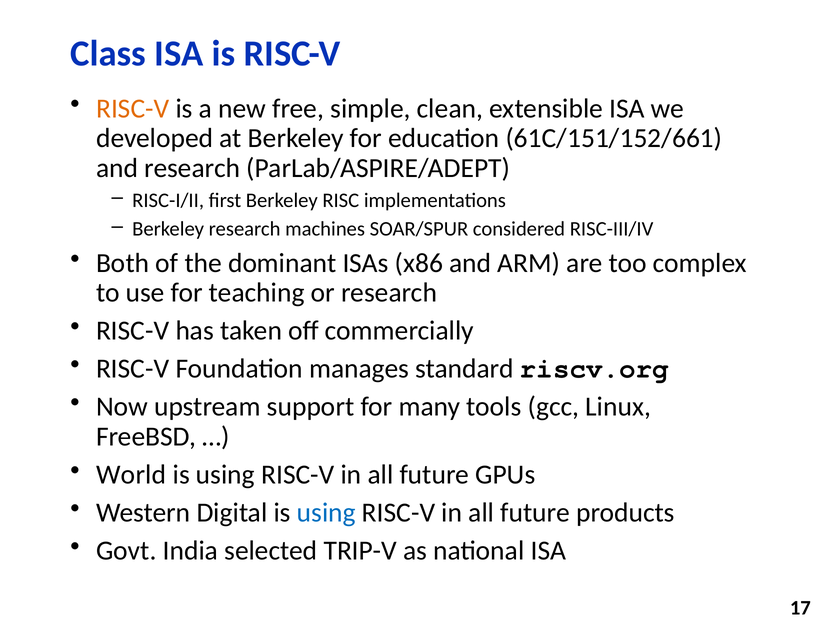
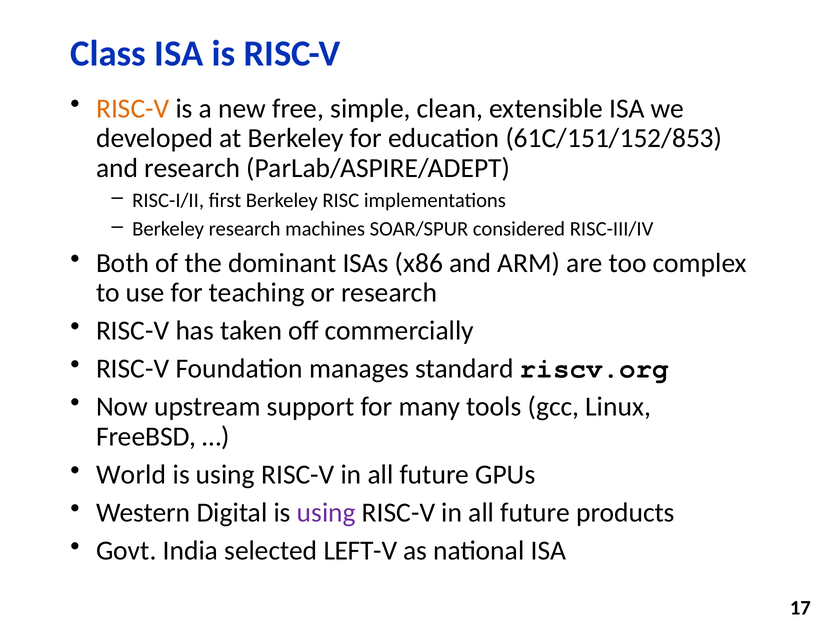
61C/151/152/661: 61C/151/152/661 -> 61C/151/152/853
using at (326, 512) colour: blue -> purple
TRIP-V: TRIP-V -> LEFT-V
